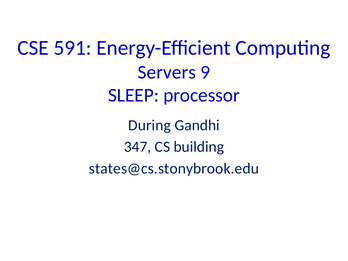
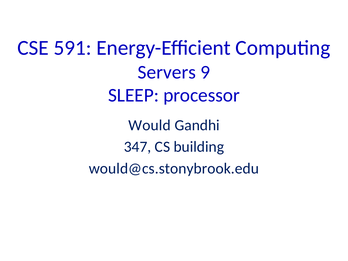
During: During -> Would
states@cs.stonybrook.edu: states@cs.stonybrook.edu -> would@cs.stonybrook.edu
